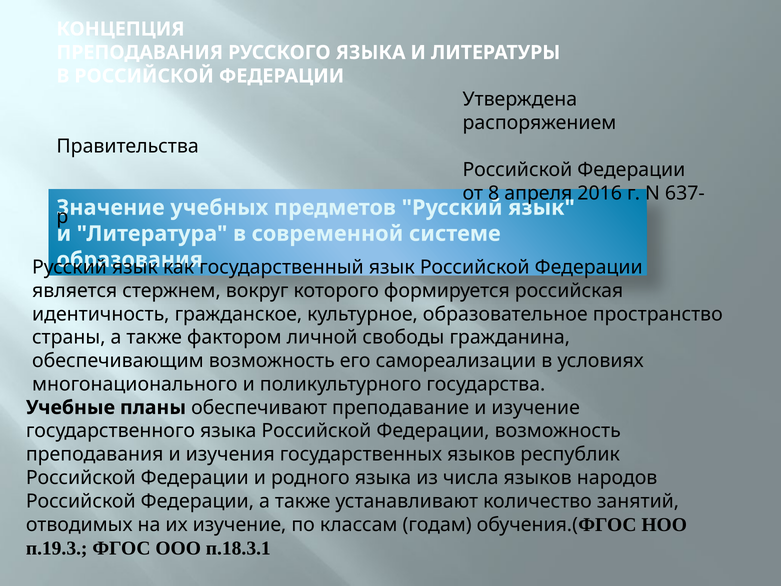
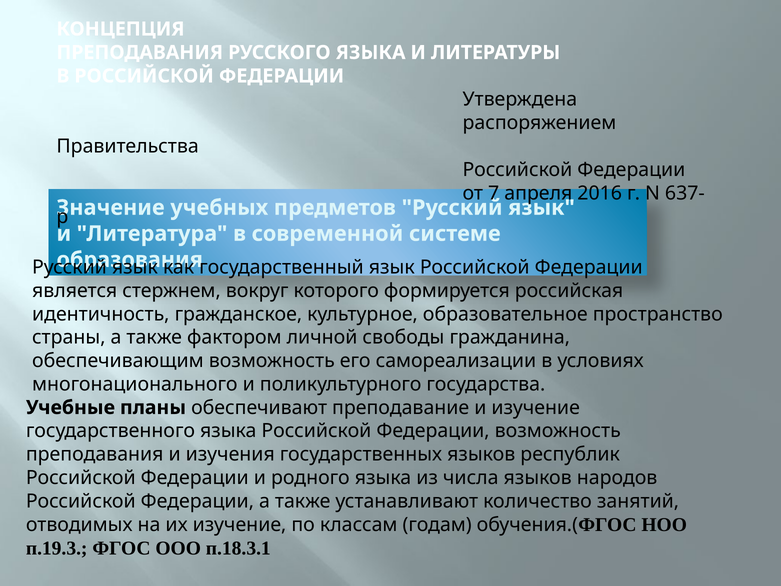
8: 8 -> 7
